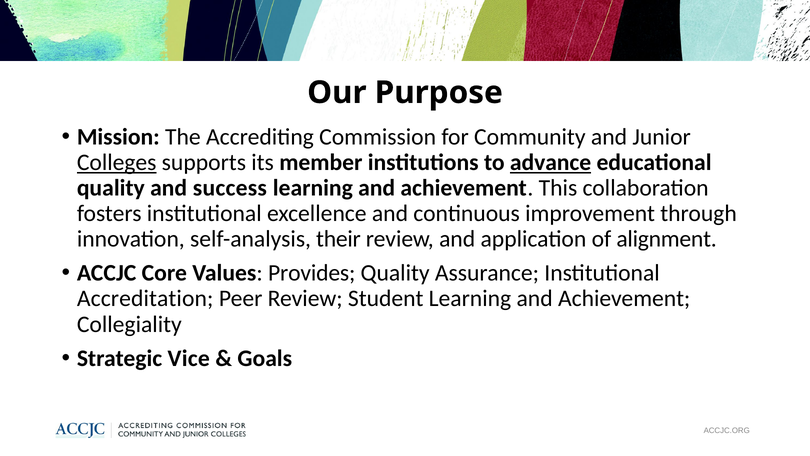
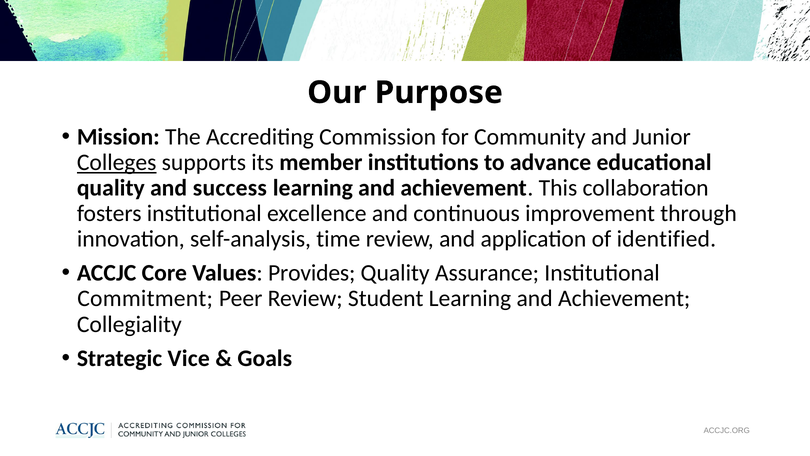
advance underline: present -> none
their: their -> time
alignment: alignment -> identified
Accreditation: Accreditation -> Commitment
